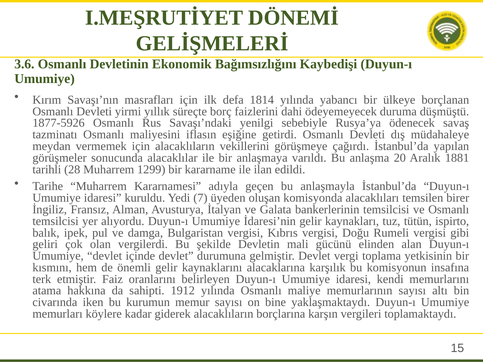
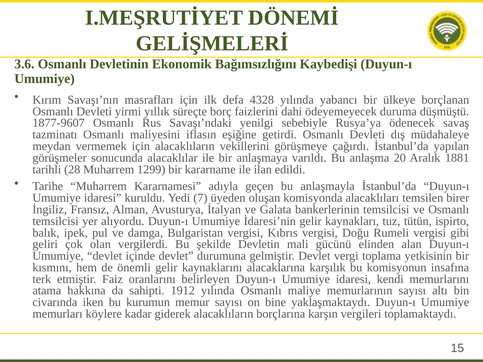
1814: 1814 -> 4328
1877-5926: 1877-5926 -> 1877-9607
